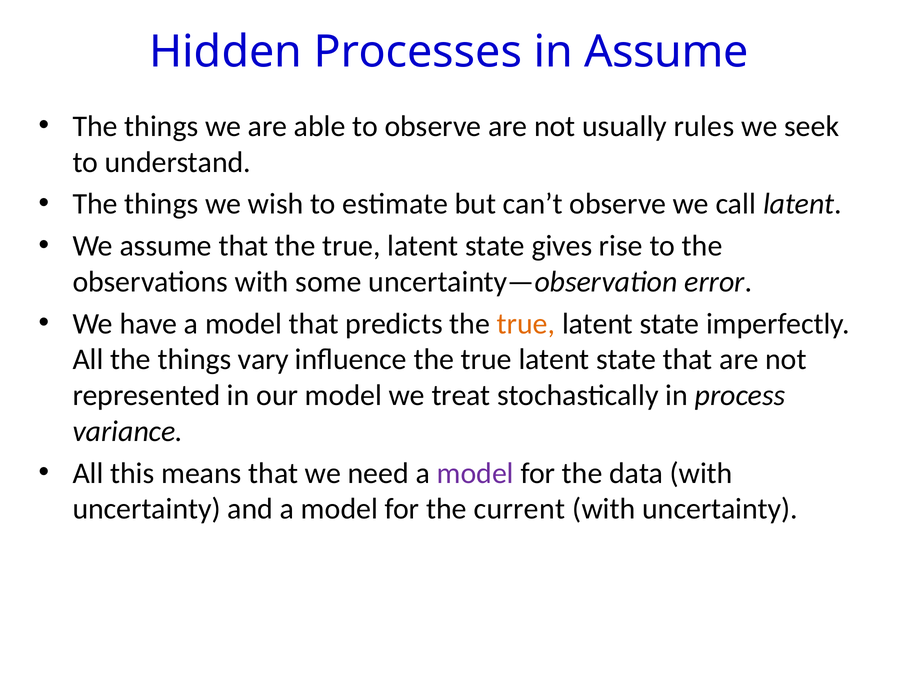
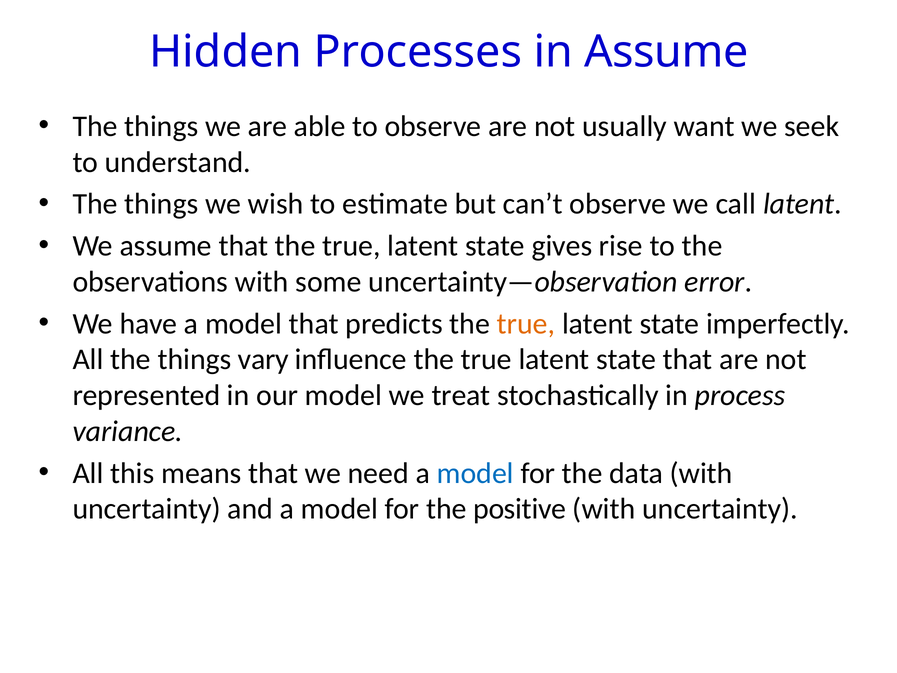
rules: rules -> want
model at (475, 473) colour: purple -> blue
current: current -> positive
